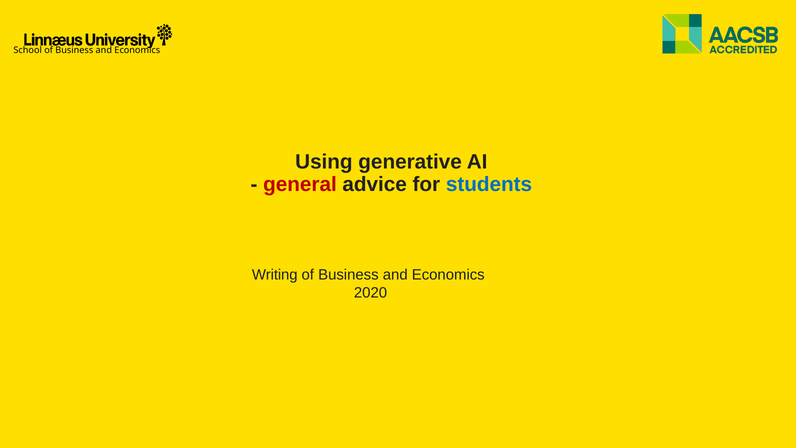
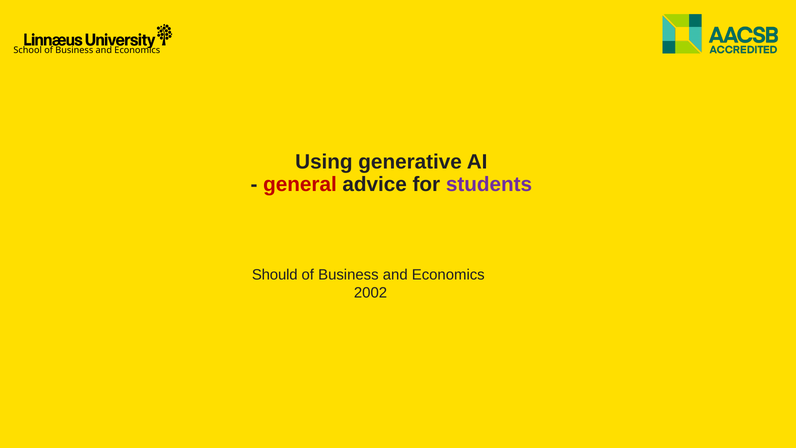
students colour: blue -> purple
Writing: Writing -> Should
2020: 2020 -> 2002
